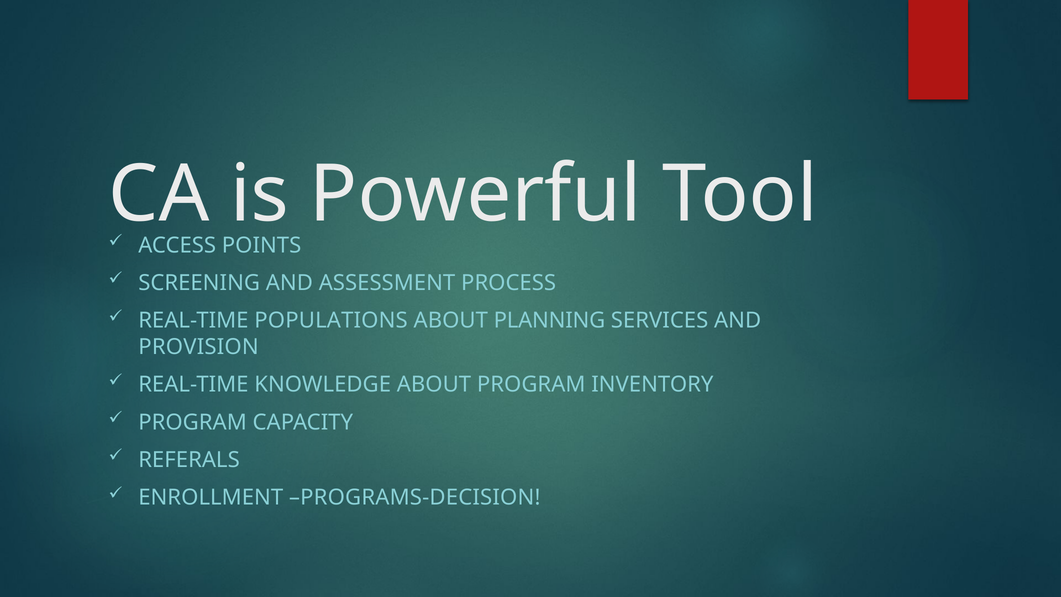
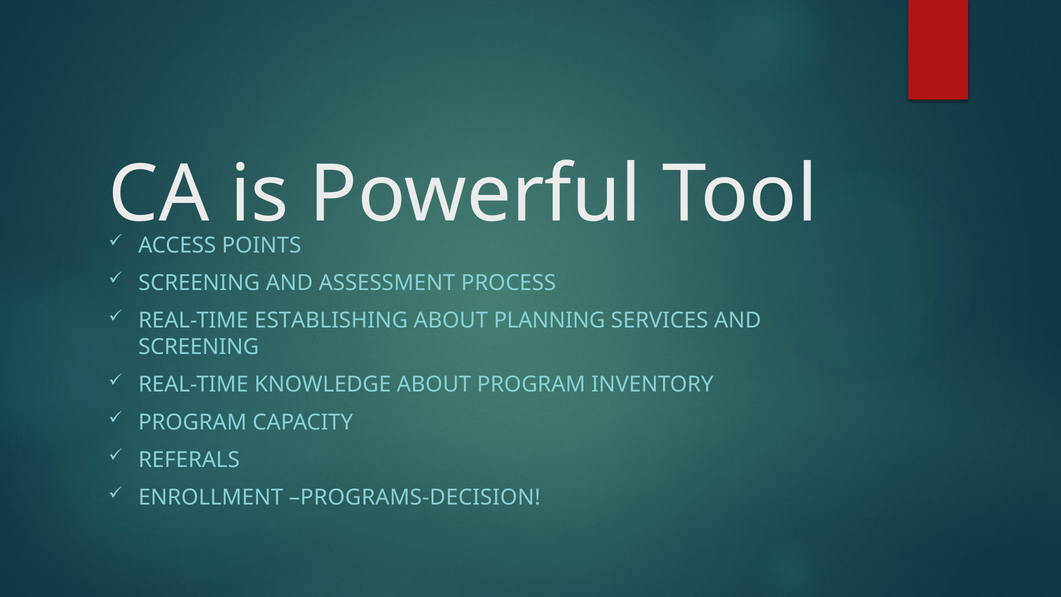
POPULATIONS: POPULATIONS -> ESTABLISHING
PROVISION at (199, 347): PROVISION -> SCREENING
